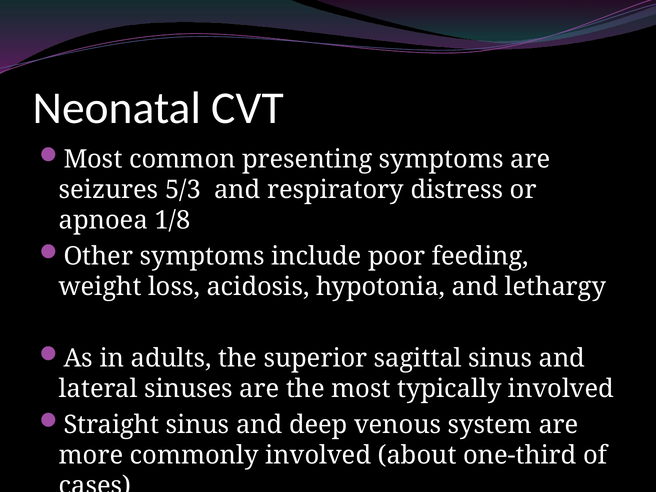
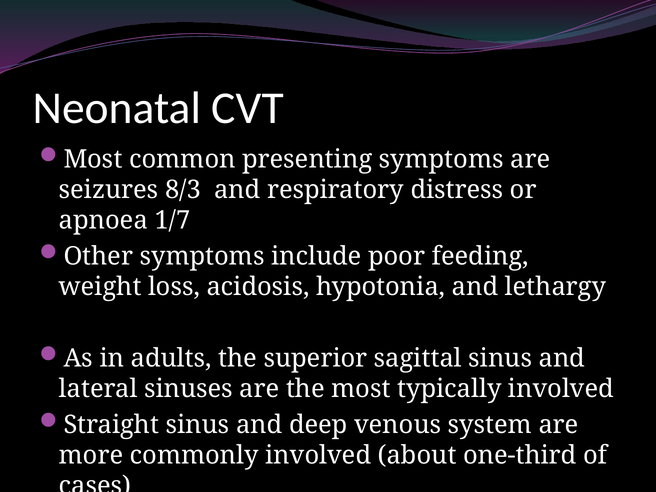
5/3: 5/3 -> 8/3
1/8: 1/8 -> 1/7
